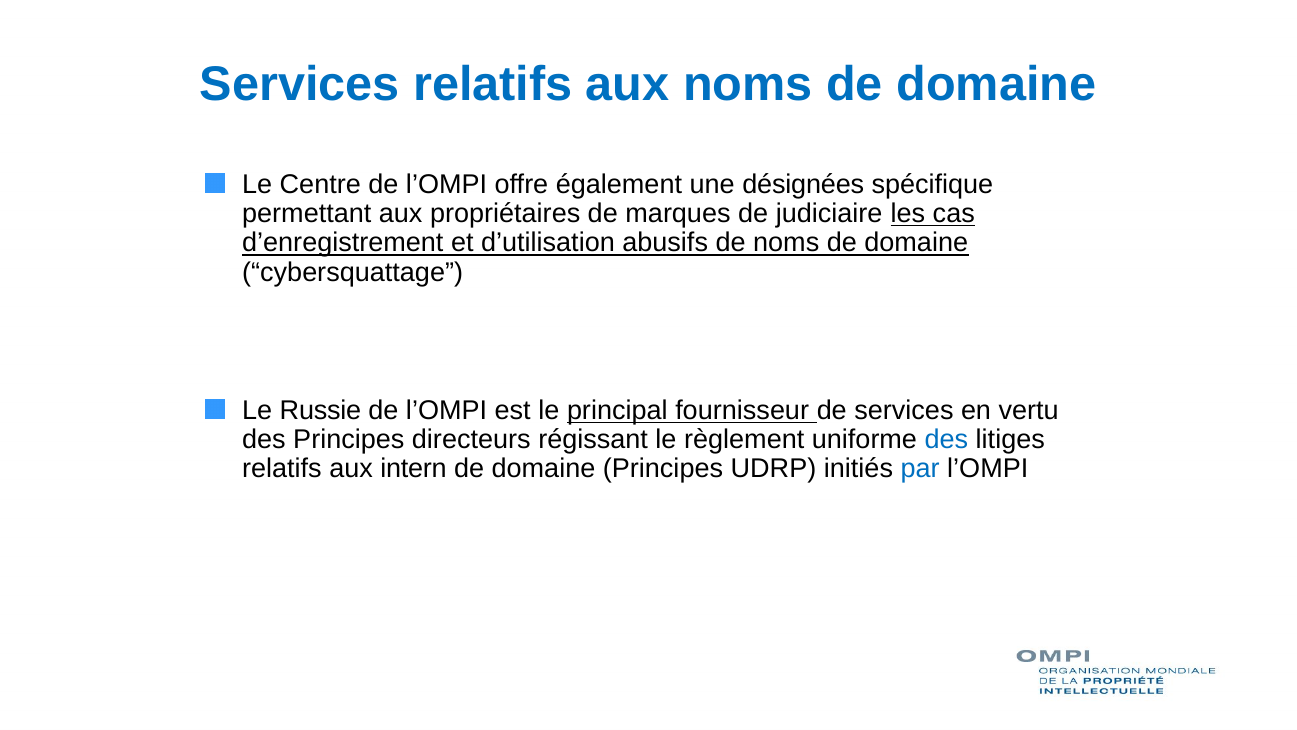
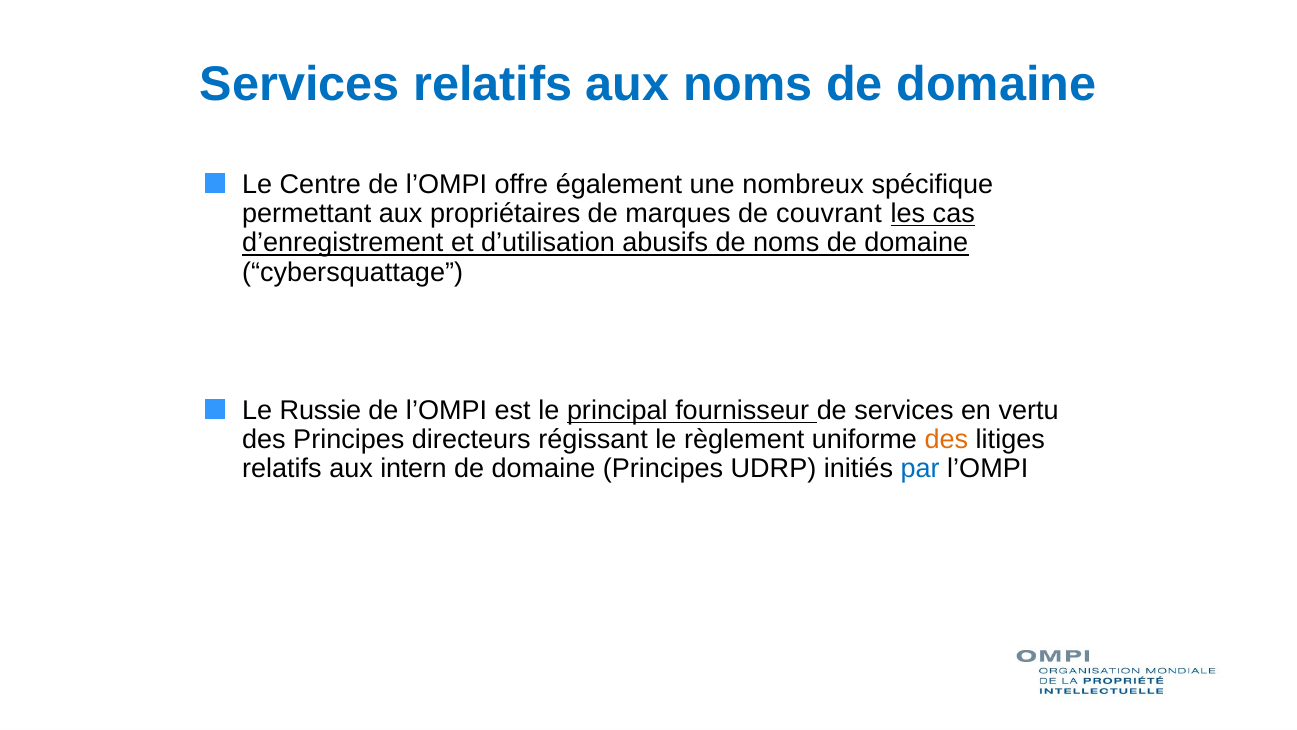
désignées: désignées -> nombreux
judiciaire: judiciaire -> couvrant
des at (946, 439) colour: blue -> orange
